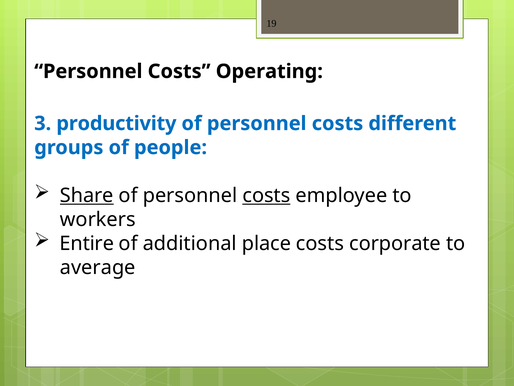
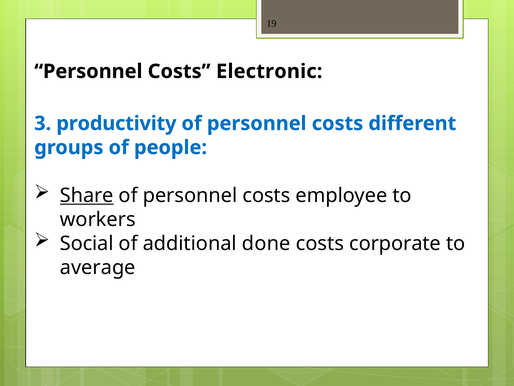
Operating: Operating -> Electronic
costs at (266, 195) underline: present -> none
Entire: Entire -> Social
place: place -> done
